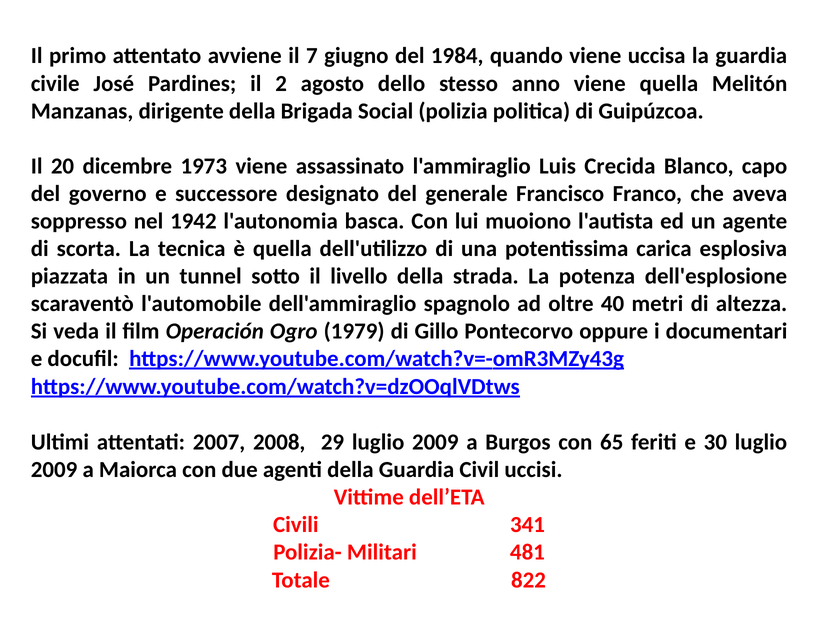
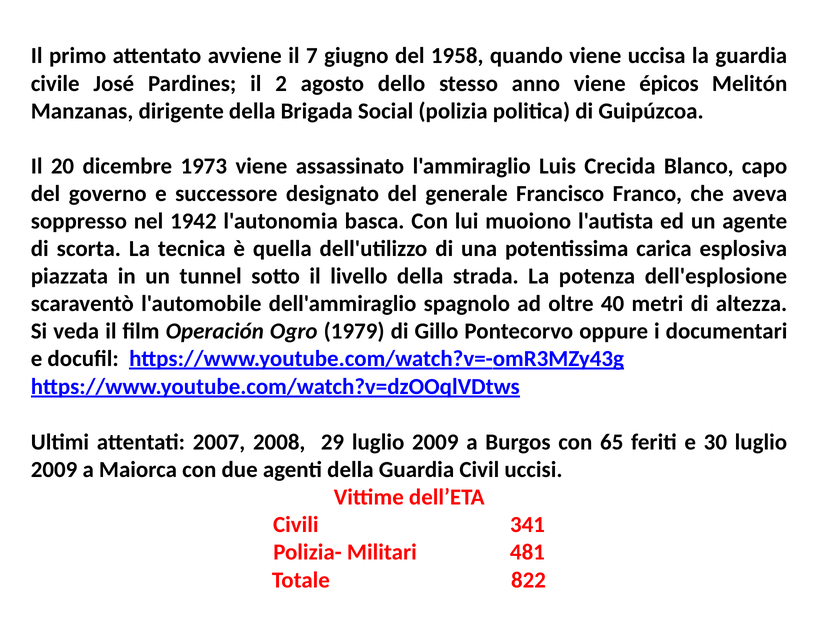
1984: 1984 -> 1958
viene quella: quella -> épicos
